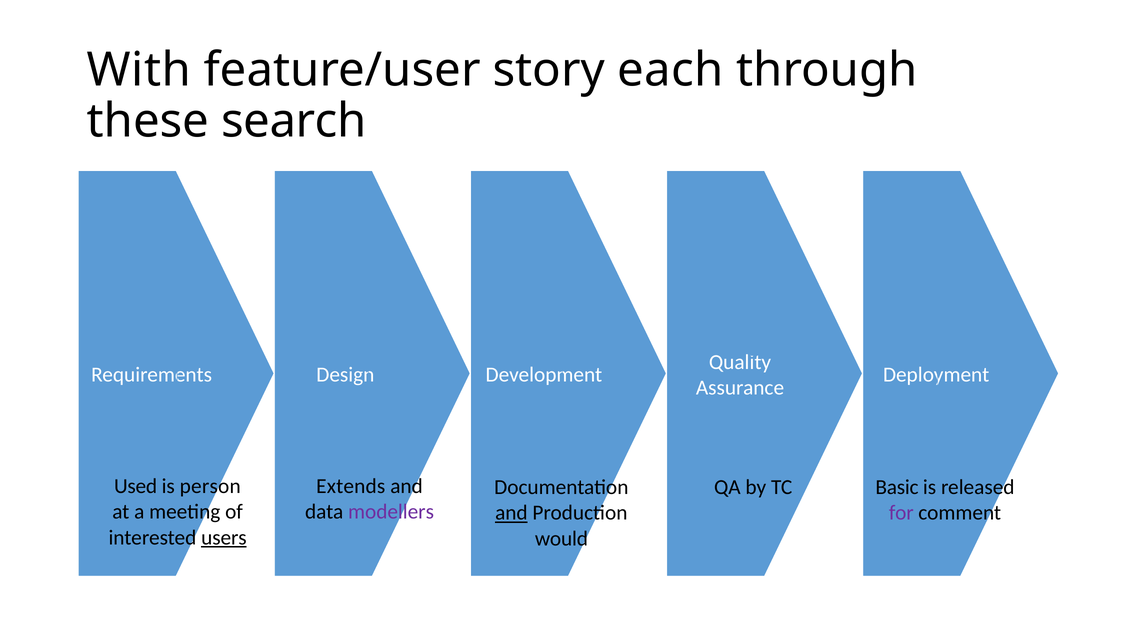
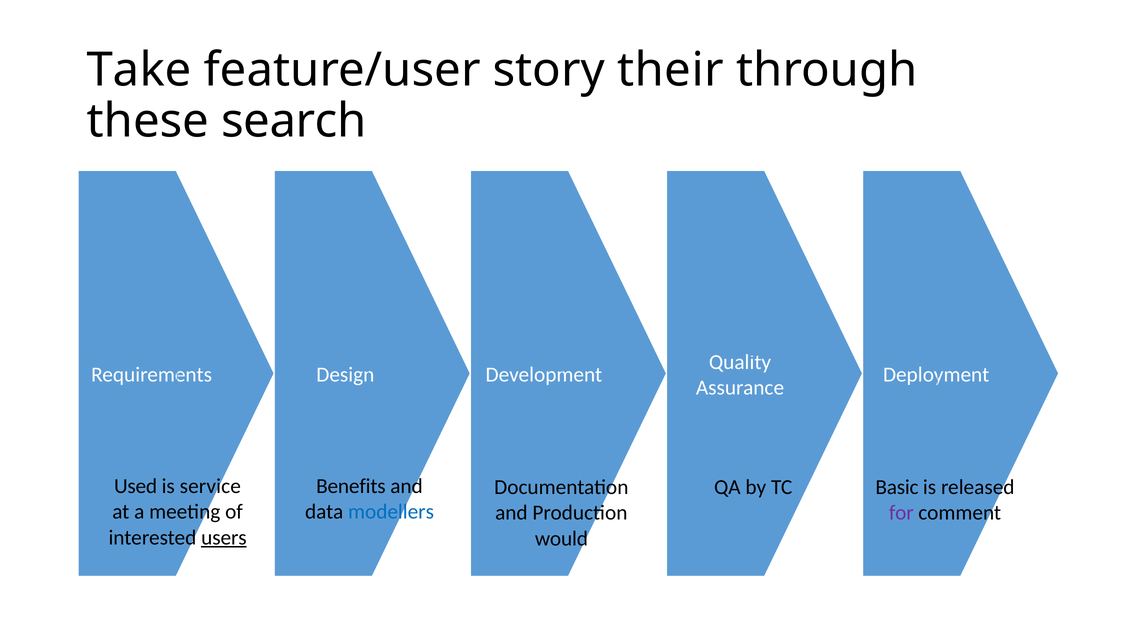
With: With -> Take
each: each -> their
person: person -> service
Extends: Extends -> Benefits
modellers colour: purple -> blue
and at (511, 513) underline: present -> none
